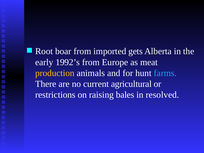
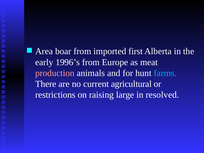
Root: Root -> Area
gets: gets -> first
1992’s: 1992’s -> 1996’s
production colour: yellow -> pink
bales: bales -> large
